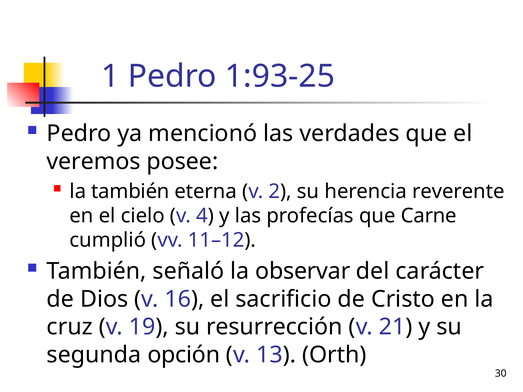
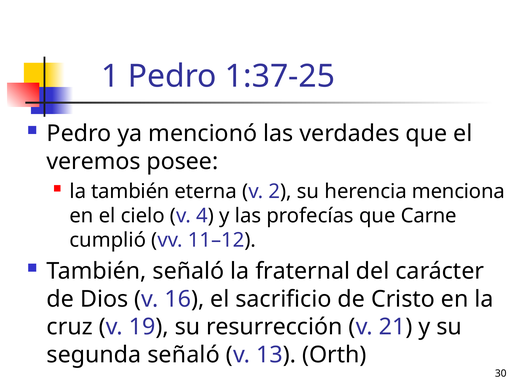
1:93-25: 1:93-25 -> 1:37-25
reverente: reverente -> menciona
observar: observar -> fraternal
segunda opción: opción -> señaló
